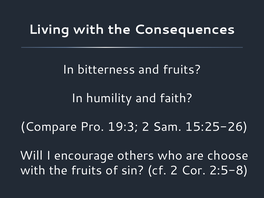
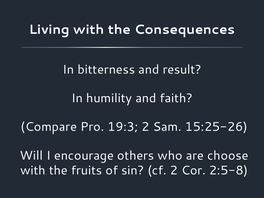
and fruits: fruits -> result
